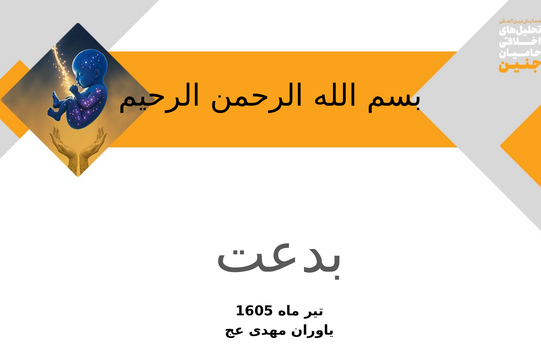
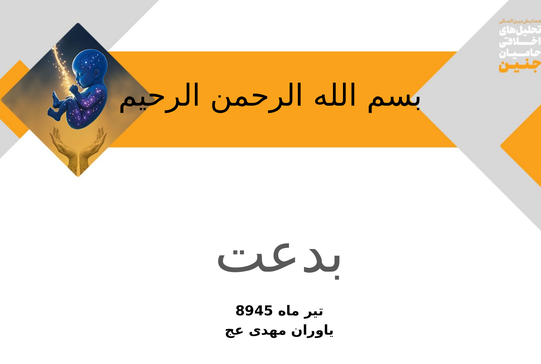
1605: 1605 -> 8945
